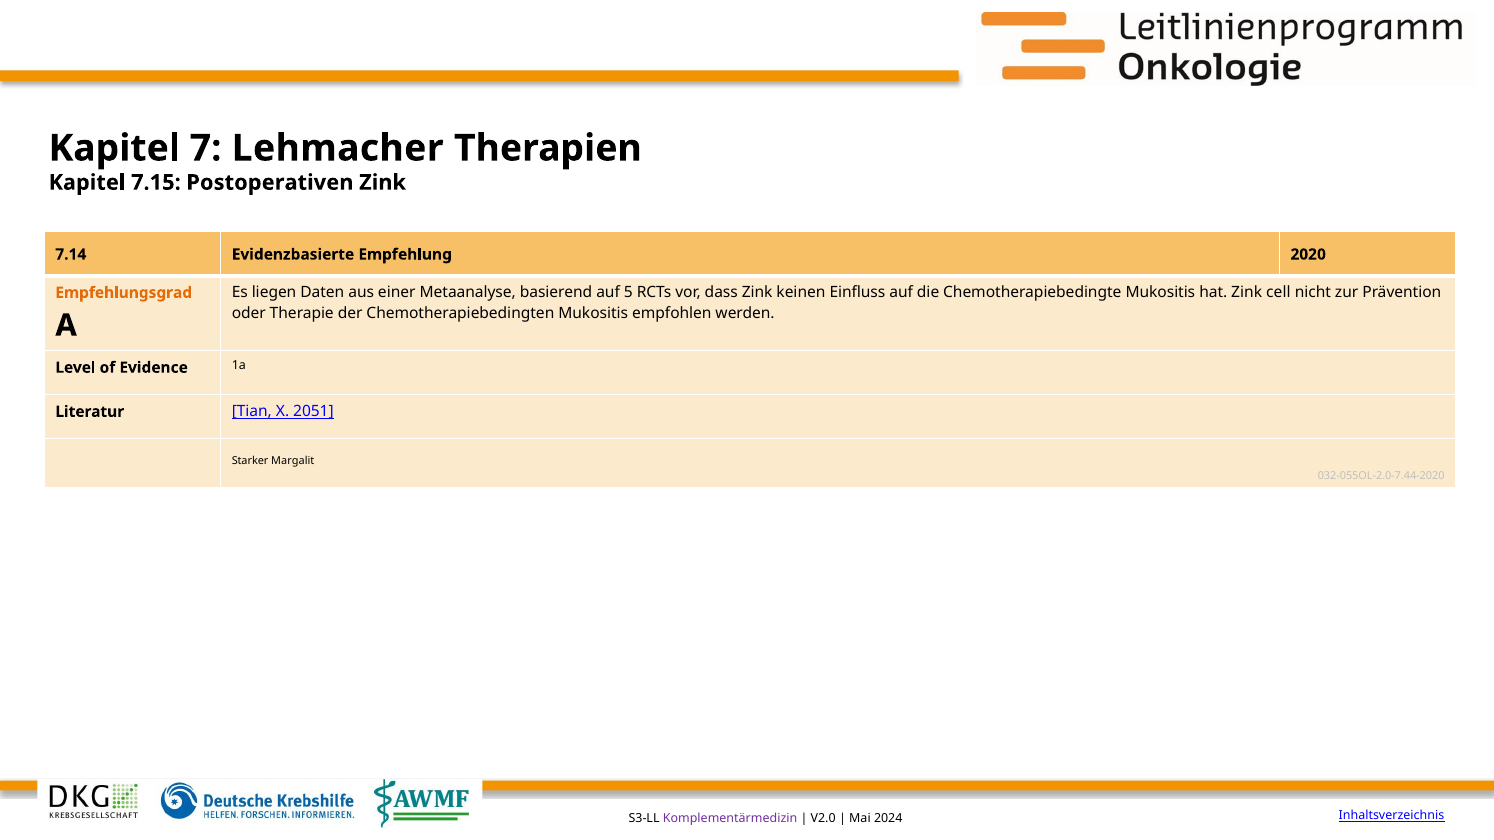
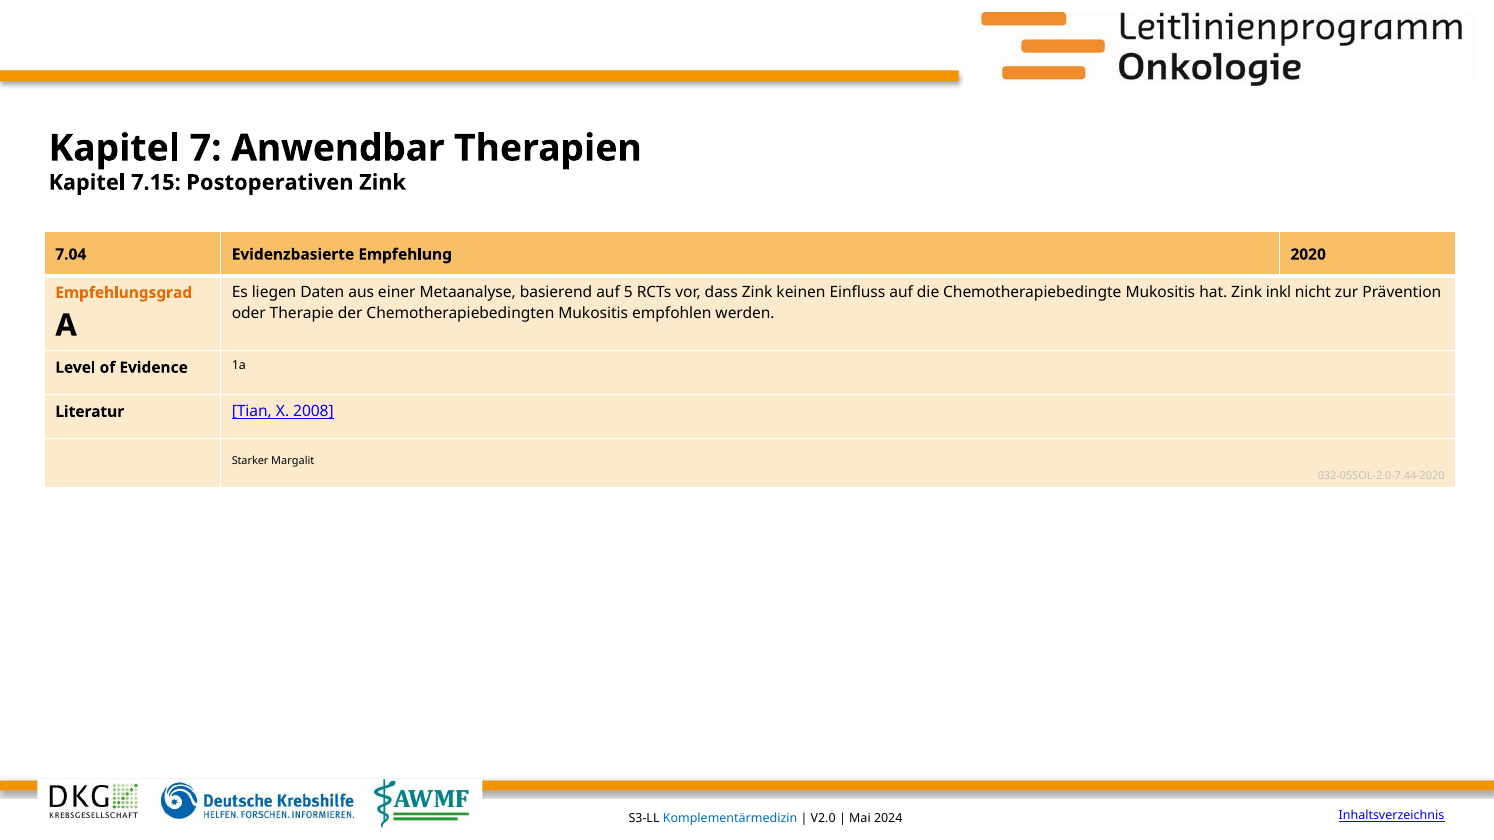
Lehmacher: Lehmacher -> Anwendbar
7.14: 7.14 -> 7.04
cell: cell -> inkl
2051: 2051 -> 2008
Komplementärmedizin colour: purple -> blue
